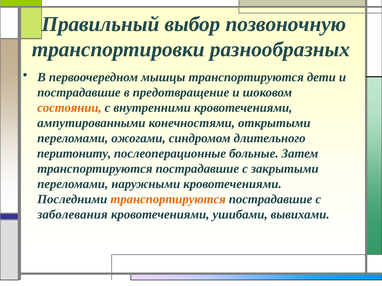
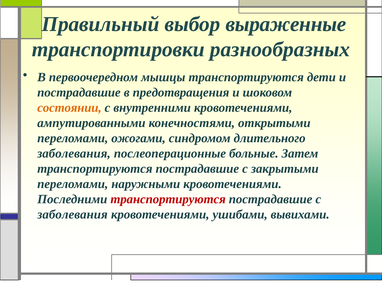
позвоночную: позвоночную -> выраженные
предотвращение: предотвращение -> предотвращения
перитониту at (74, 154): перитониту -> заболевания
транспортируются at (168, 200) colour: orange -> red
